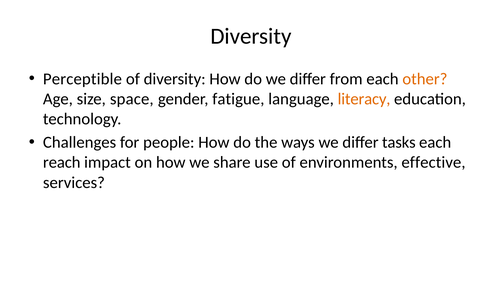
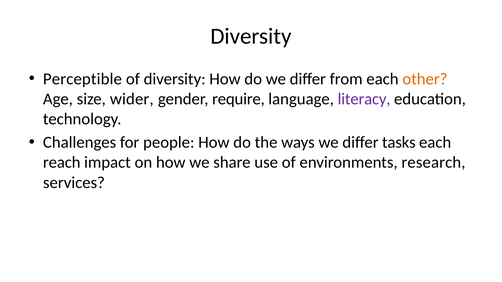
space: space -> wider
fatigue: fatigue -> require
literacy colour: orange -> purple
effective: effective -> research
